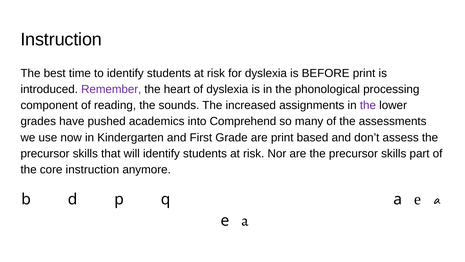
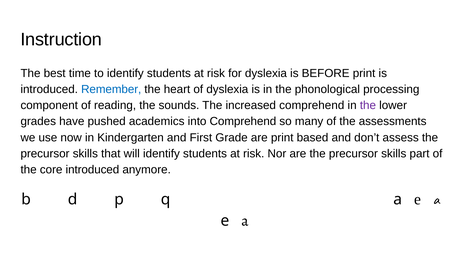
Remember colour: purple -> blue
increased assignments: assignments -> comprehend
core instruction: instruction -> introduced
